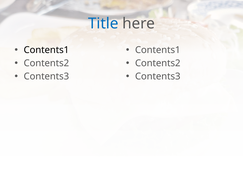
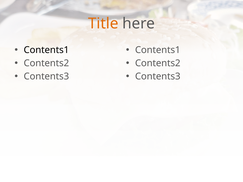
Title colour: blue -> orange
